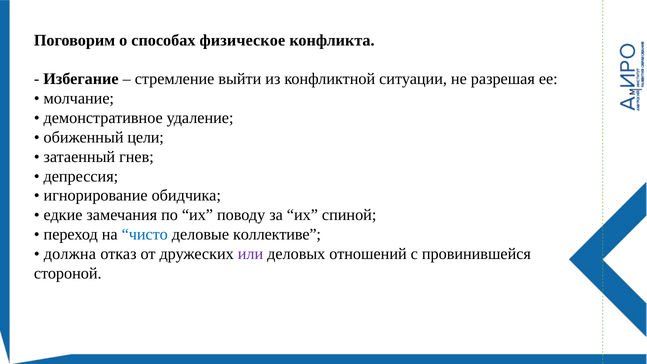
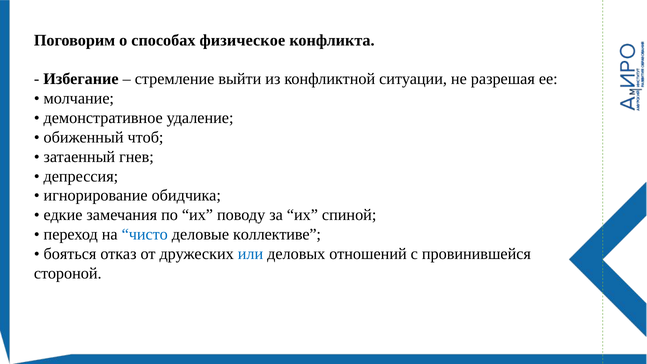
цели: цели -> чтоб
должна: должна -> бояться
или colour: purple -> blue
